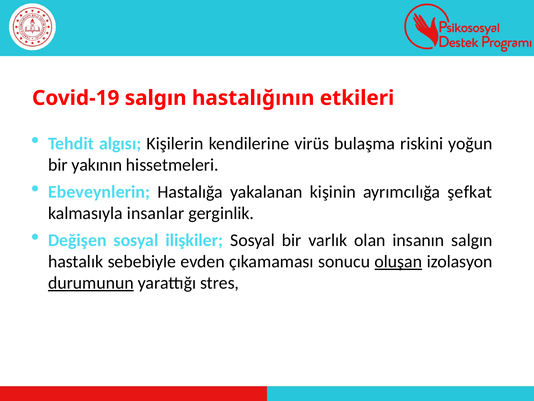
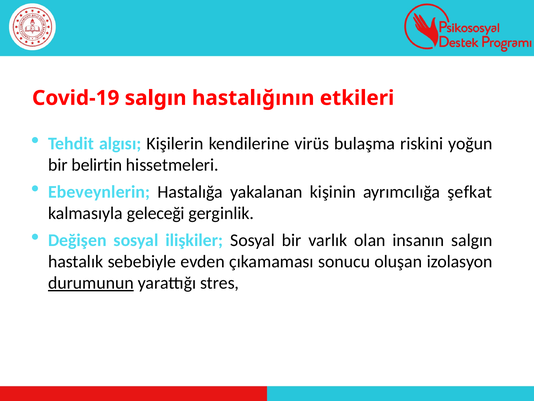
yakının: yakının -> belirtin
insanlar: insanlar -> geleceği
oluşan underline: present -> none
